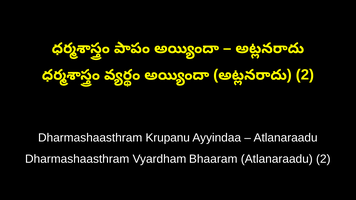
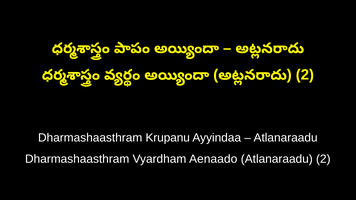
Bhaaram: Bhaaram -> Aenaado
